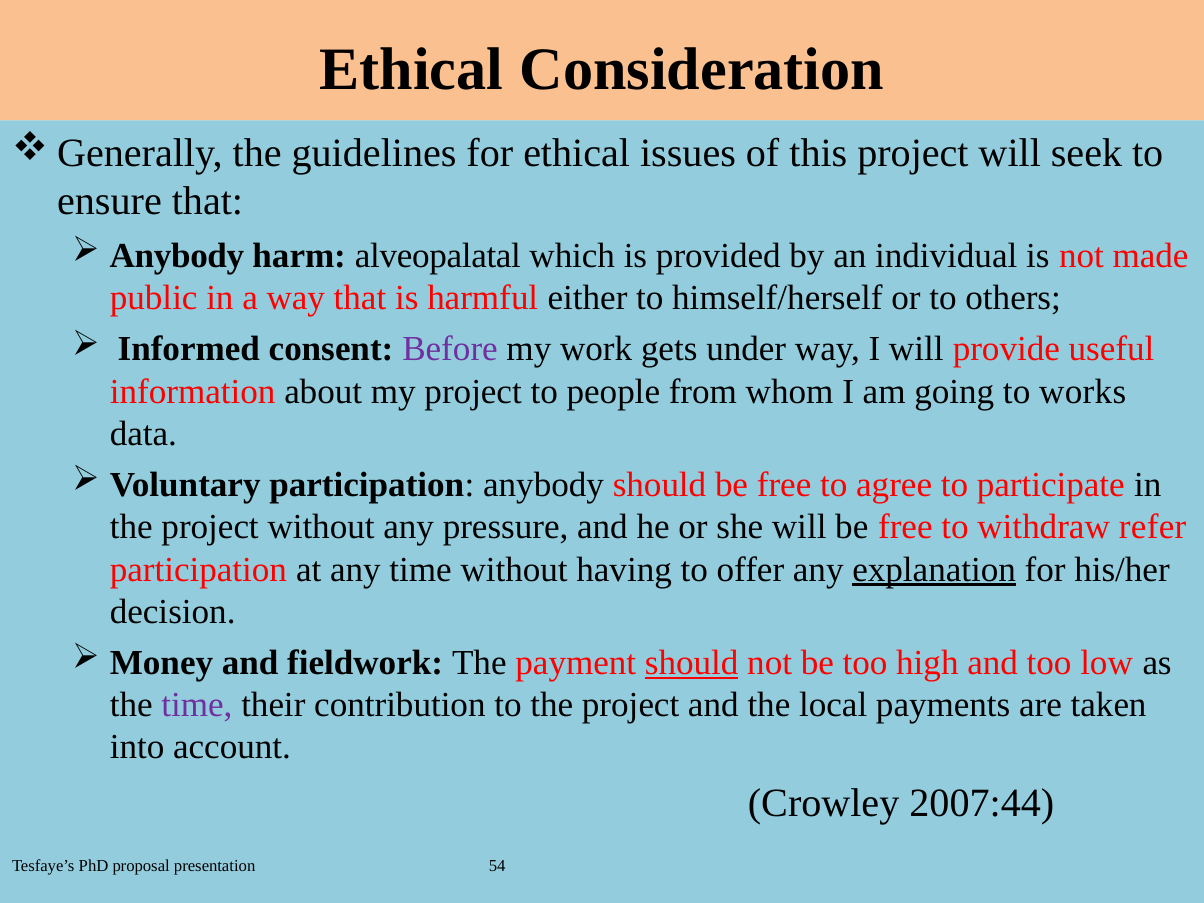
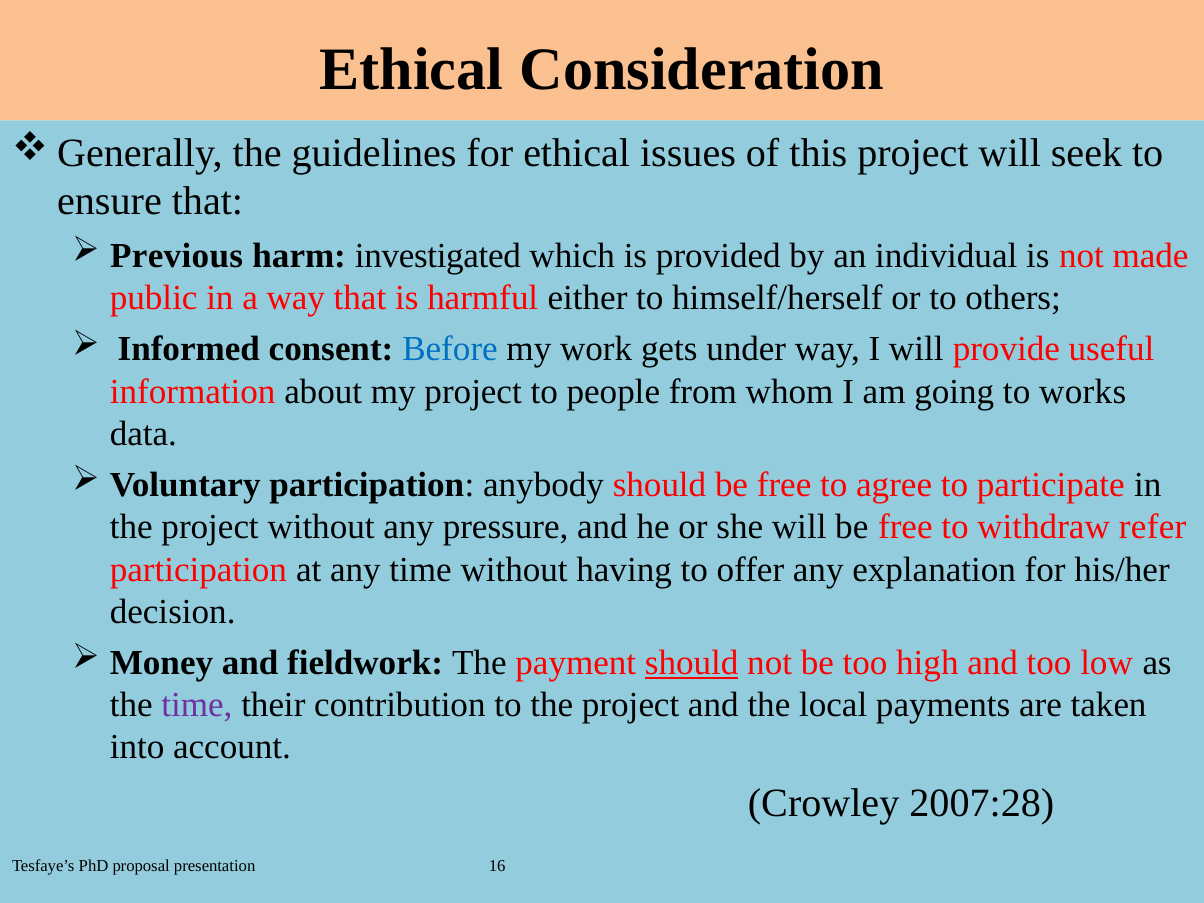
Anybody at (177, 256): Anybody -> Previous
alveopalatal: alveopalatal -> investigated
Before colour: purple -> blue
explanation underline: present -> none
2007:44: 2007:44 -> 2007:28
54: 54 -> 16
